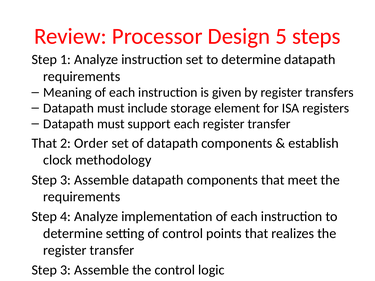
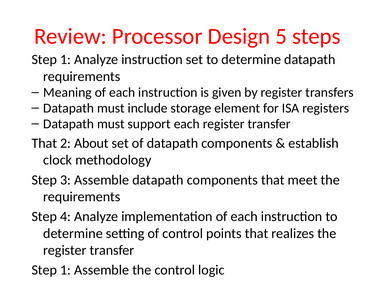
Order: Order -> About
3 at (66, 270): 3 -> 1
